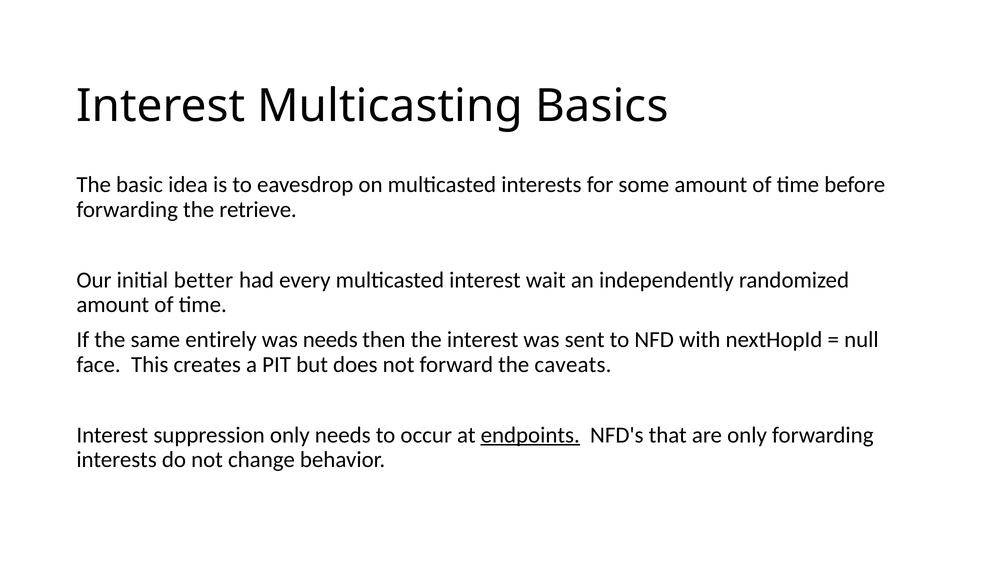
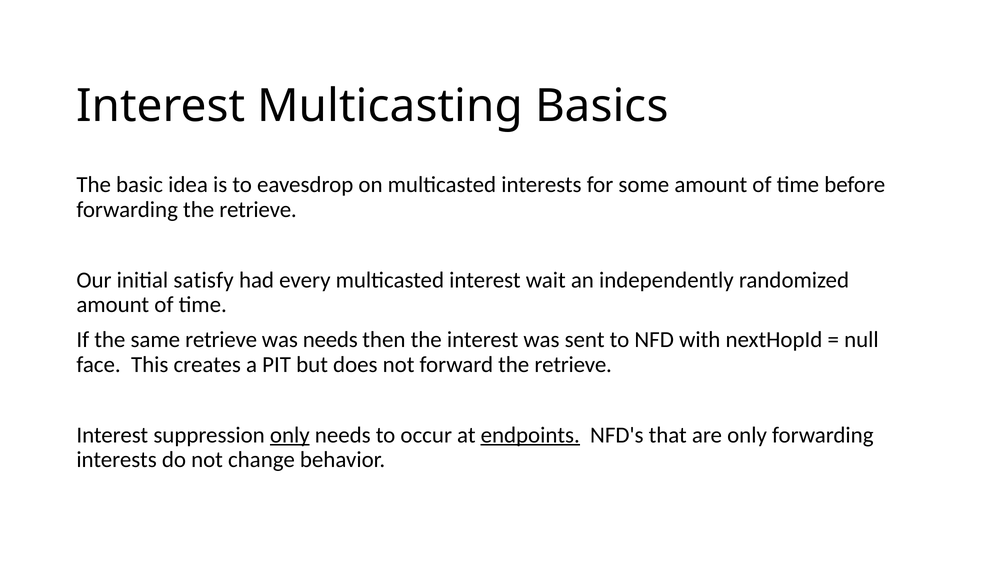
better: better -> satisfy
same entirely: entirely -> retrieve
forward the caveats: caveats -> retrieve
only at (290, 435) underline: none -> present
